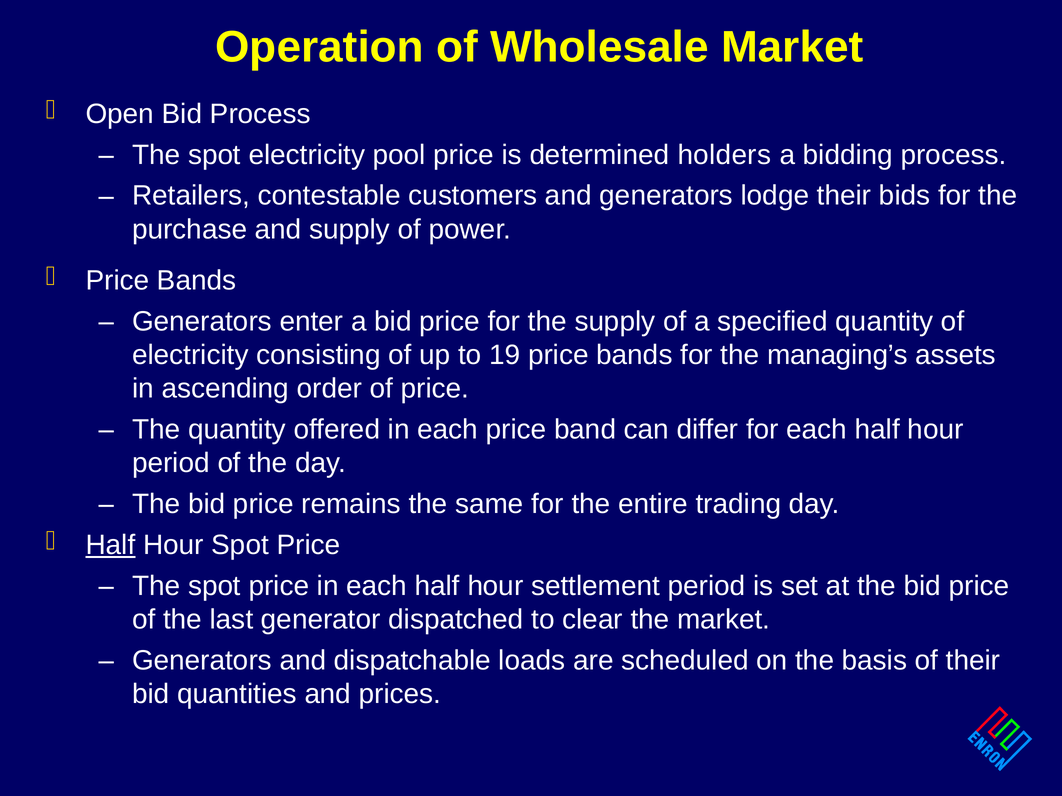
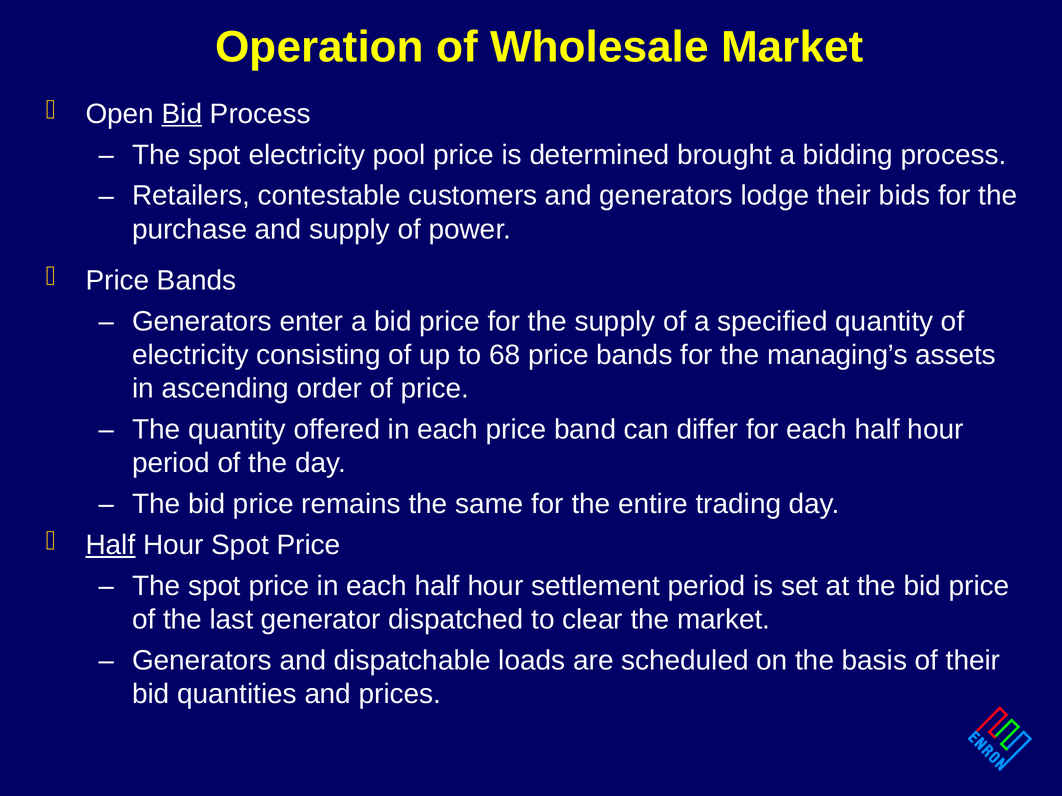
Bid at (182, 114) underline: none -> present
holders: holders -> brought
19: 19 -> 68
